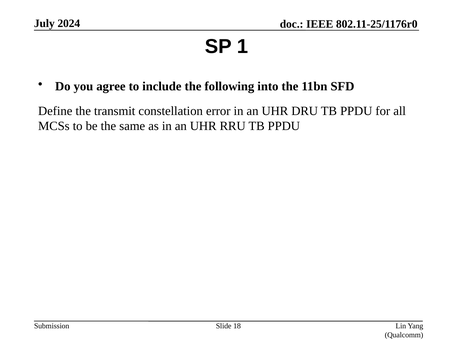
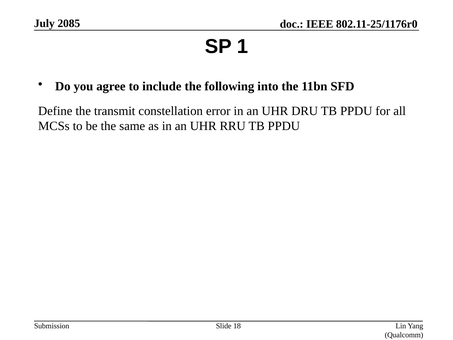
2024: 2024 -> 2085
